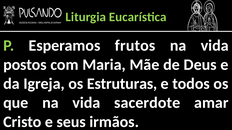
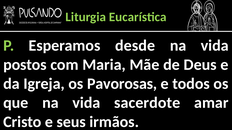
frutos: frutos -> desde
Estruturas: Estruturas -> Pavorosas
